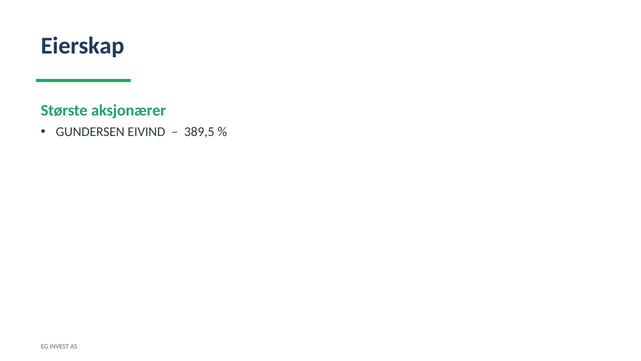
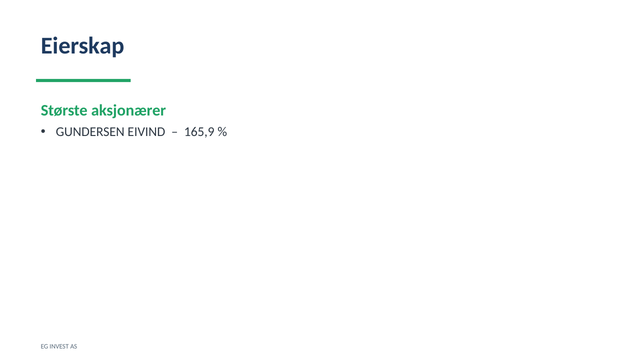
389,5: 389,5 -> 165,9
